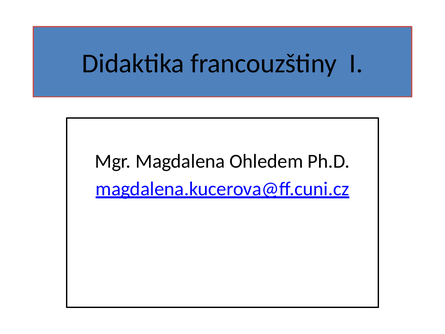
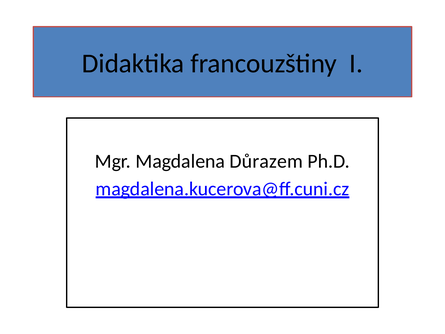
Ohledem: Ohledem -> Důrazem
